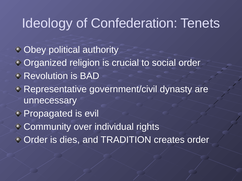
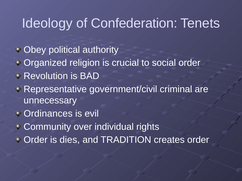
dynasty: dynasty -> criminal
Propagated: Propagated -> Ordinances
